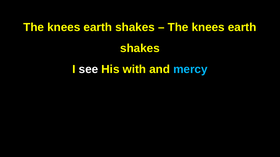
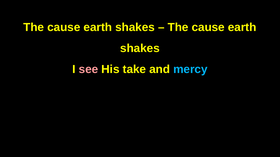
knees at (64, 27): knees -> cause
knees at (208, 27): knees -> cause
see colour: white -> pink
with: with -> take
